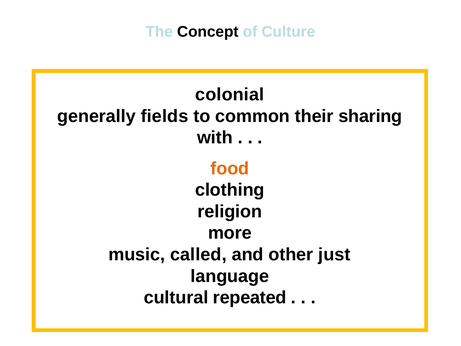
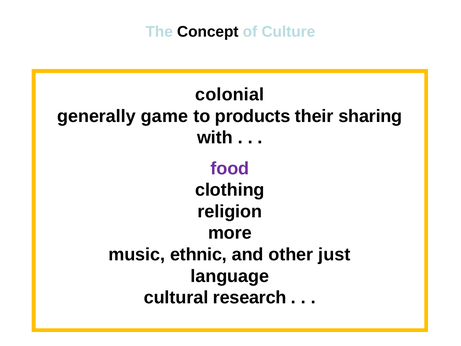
fields: fields -> game
common: common -> products
food colour: orange -> purple
called: called -> ethnic
repeated: repeated -> research
